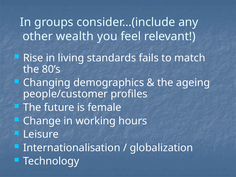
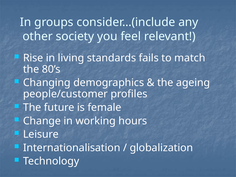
wealth: wealth -> society
